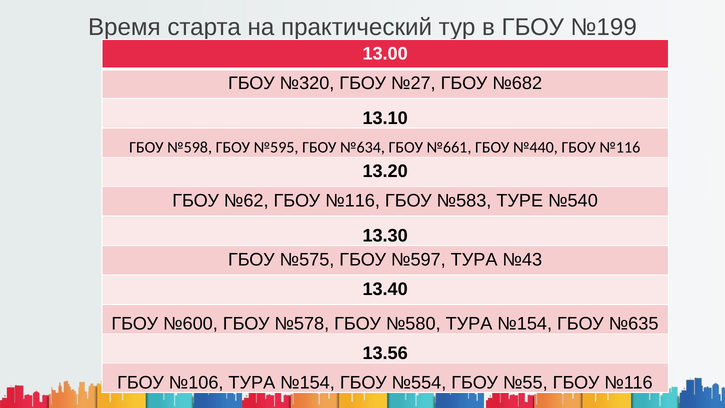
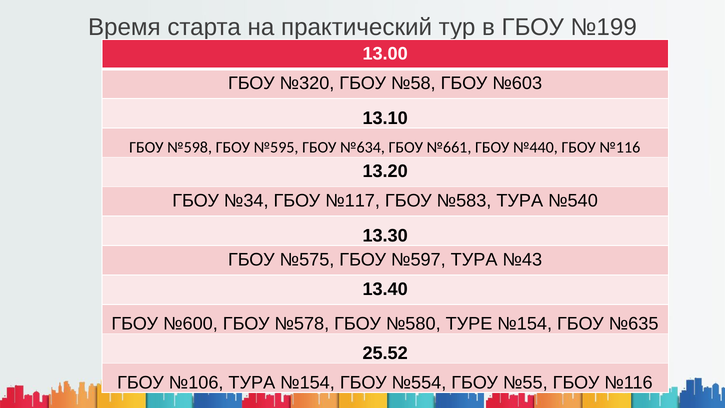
№27: №27 -> №58
№682: №682 -> №603
№62: №62 -> №34
№116 at (353, 201): №116 -> №117
№583 ТУРЕ: ТУРЕ -> ТУРА
№580 ТУРА: ТУРА -> ТУРЕ
13.56: 13.56 -> 25.52
